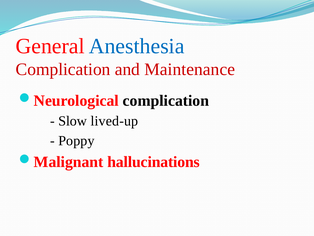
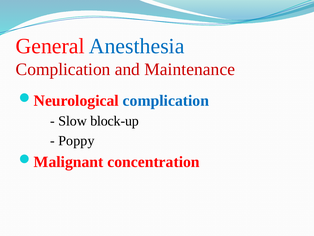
complication at (166, 100) colour: black -> blue
lived-up: lived-up -> block-up
hallucinations: hallucinations -> concentration
